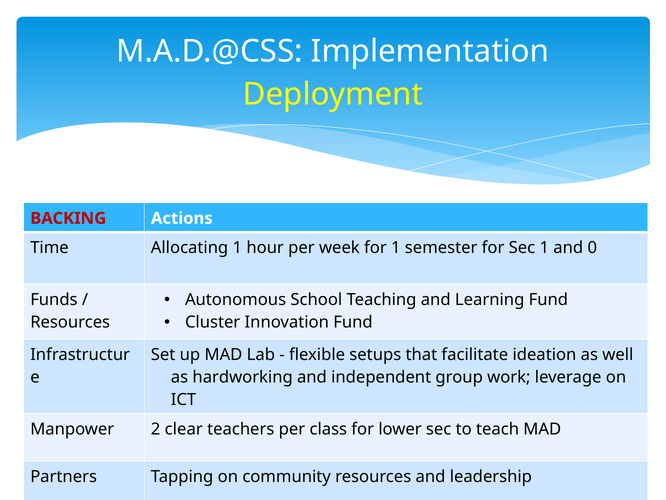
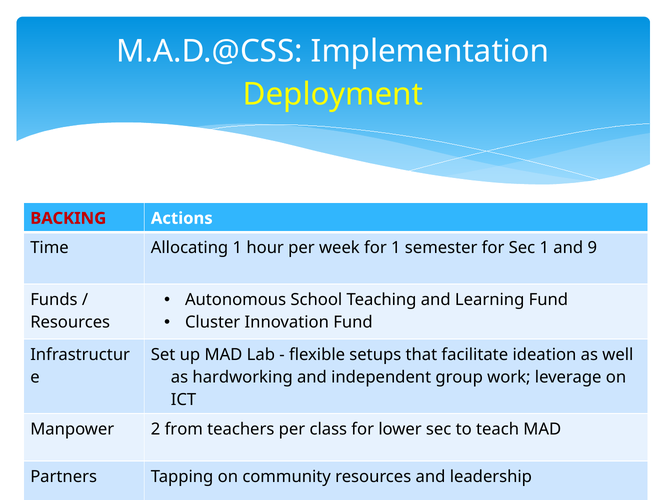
0: 0 -> 9
clear: clear -> from
